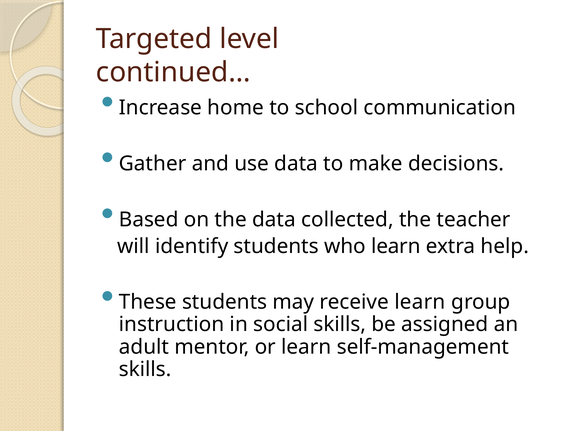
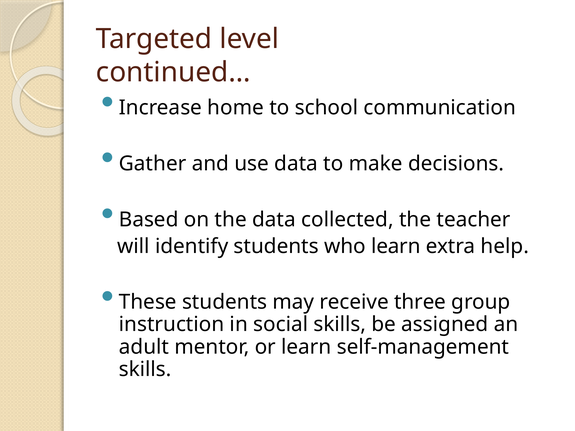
receive learn: learn -> three
